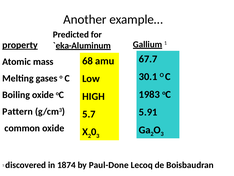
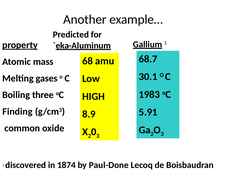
67.7: 67.7 -> 68.7
Boiling oxide: oxide -> three
Pattern: Pattern -> Finding
5.7: 5.7 -> 8.9
